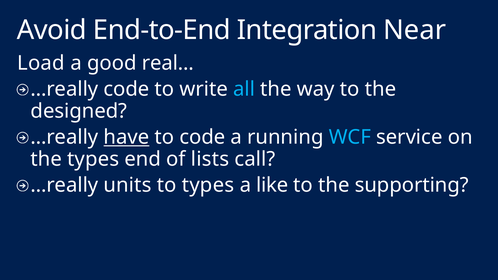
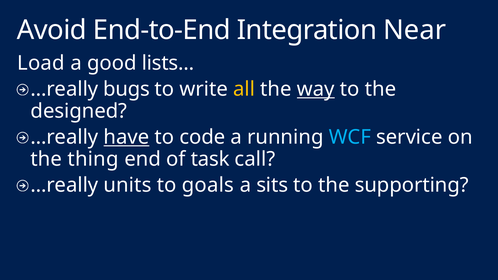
real…: real… -> lists…
…really code: code -> bugs
all colour: light blue -> yellow
way underline: none -> present
the types: types -> thing
lists: lists -> task
to types: types -> goals
like: like -> sits
